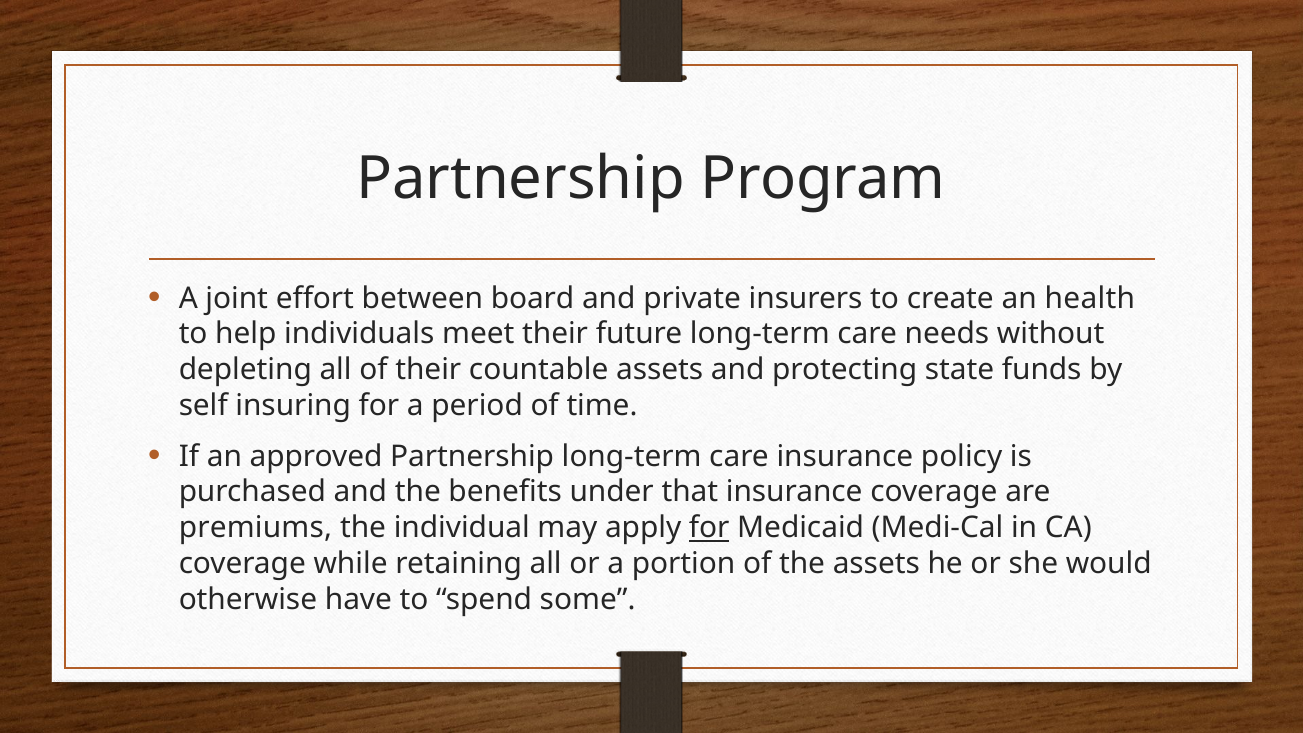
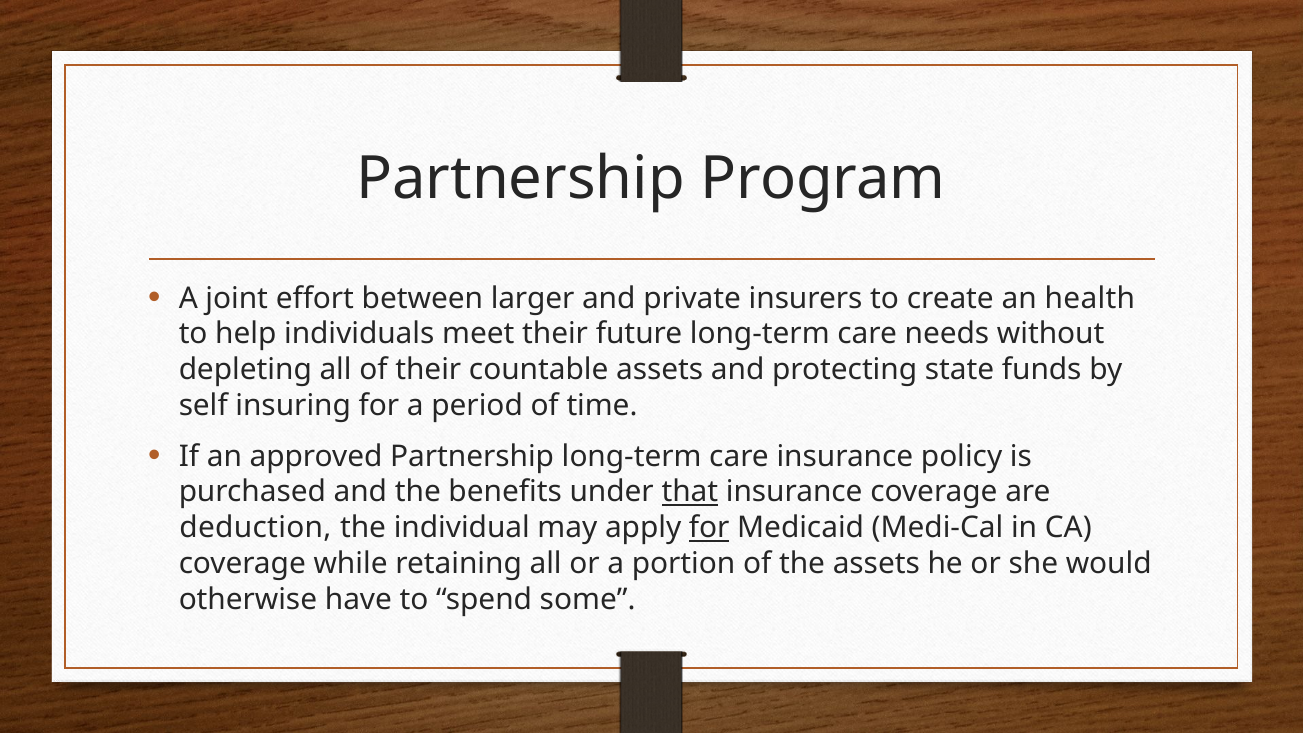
board: board -> larger
that underline: none -> present
premiums: premiums -> deduction
